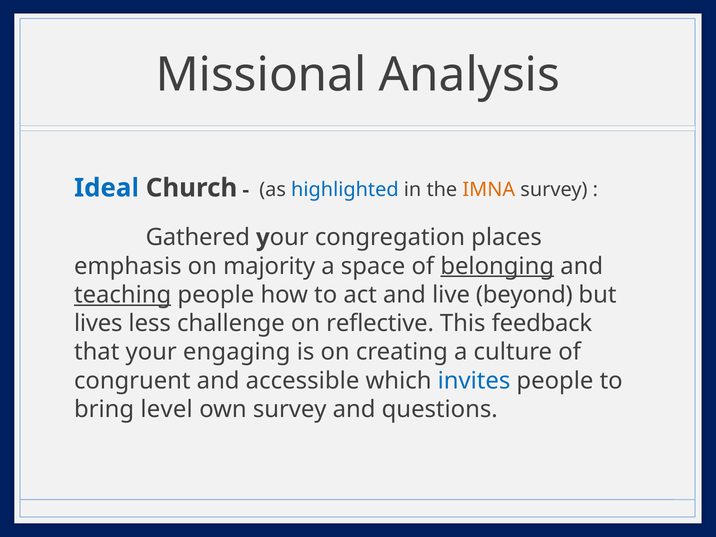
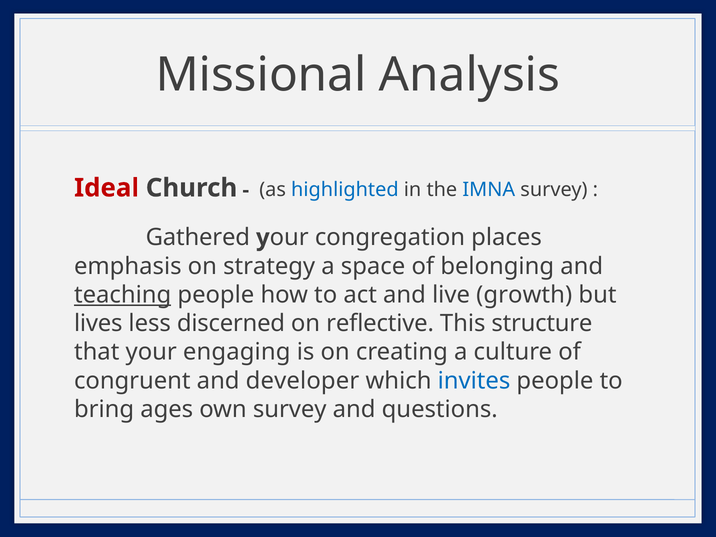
Ideal colour: blue -> red
IMNA colour: orange -> blue
majority: majority -> strategy
belonging underline: present -> none
beyond: beyond -> growth
challenge: challenge -> discerned
feedback: feedback -> structure
accessible: accessible -> developer
level: level -> ages
